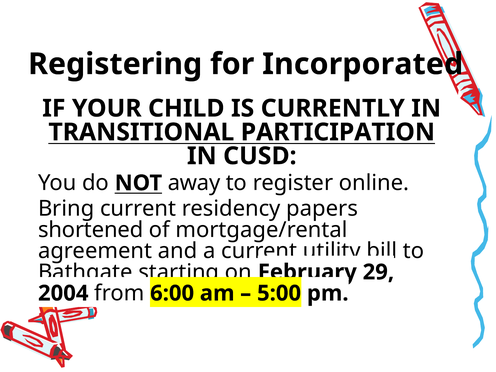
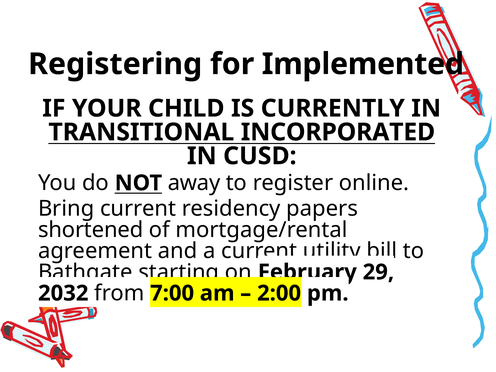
Incorporated: Incorporated -> Implemented
PARTICIPATION: PARTICIPATION -> INCORPORATED
2004: 2004 -> 2032
6:00: 6:00 -> 7:00
5:00: 5:00 -> 2:00
